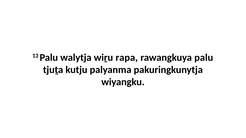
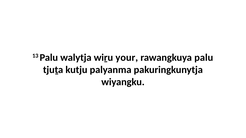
rapa: rapa -> your
